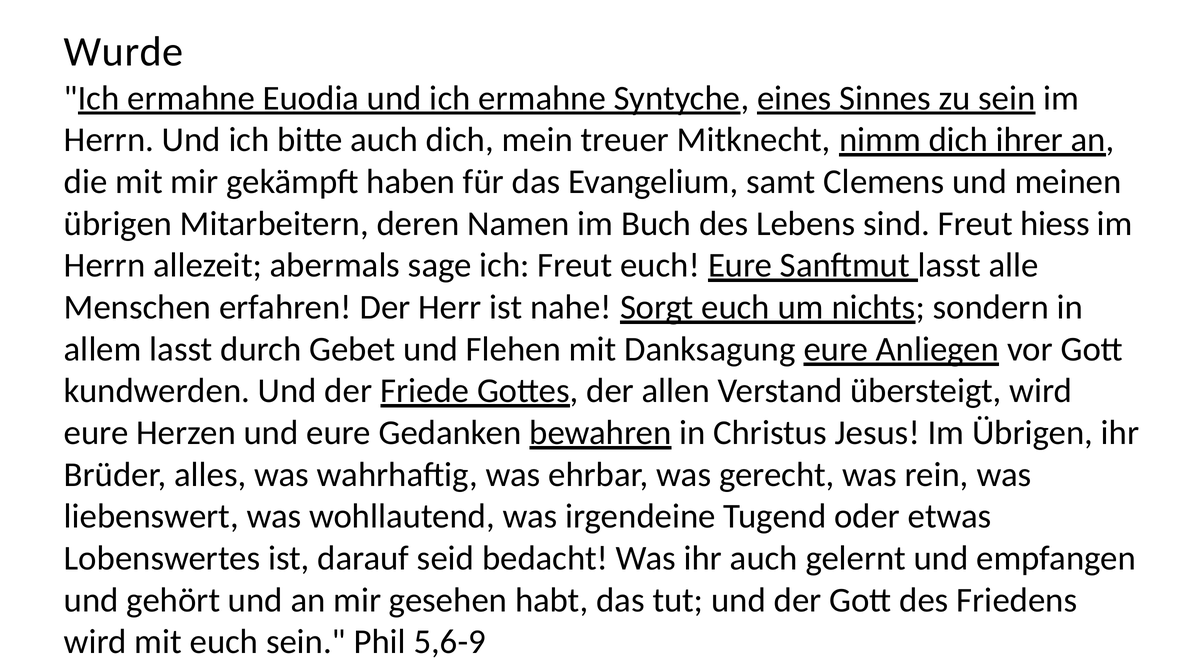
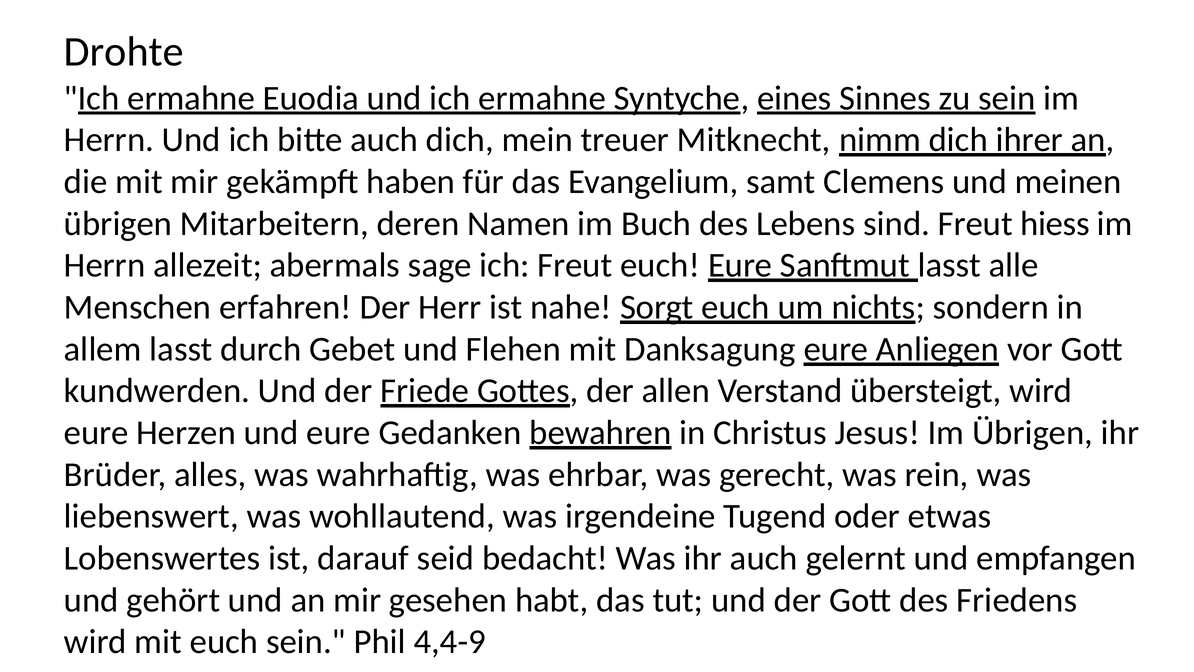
Wurde: Wurde -> Drohte
5,6-9: 5,6-9 -> 4,4-9
